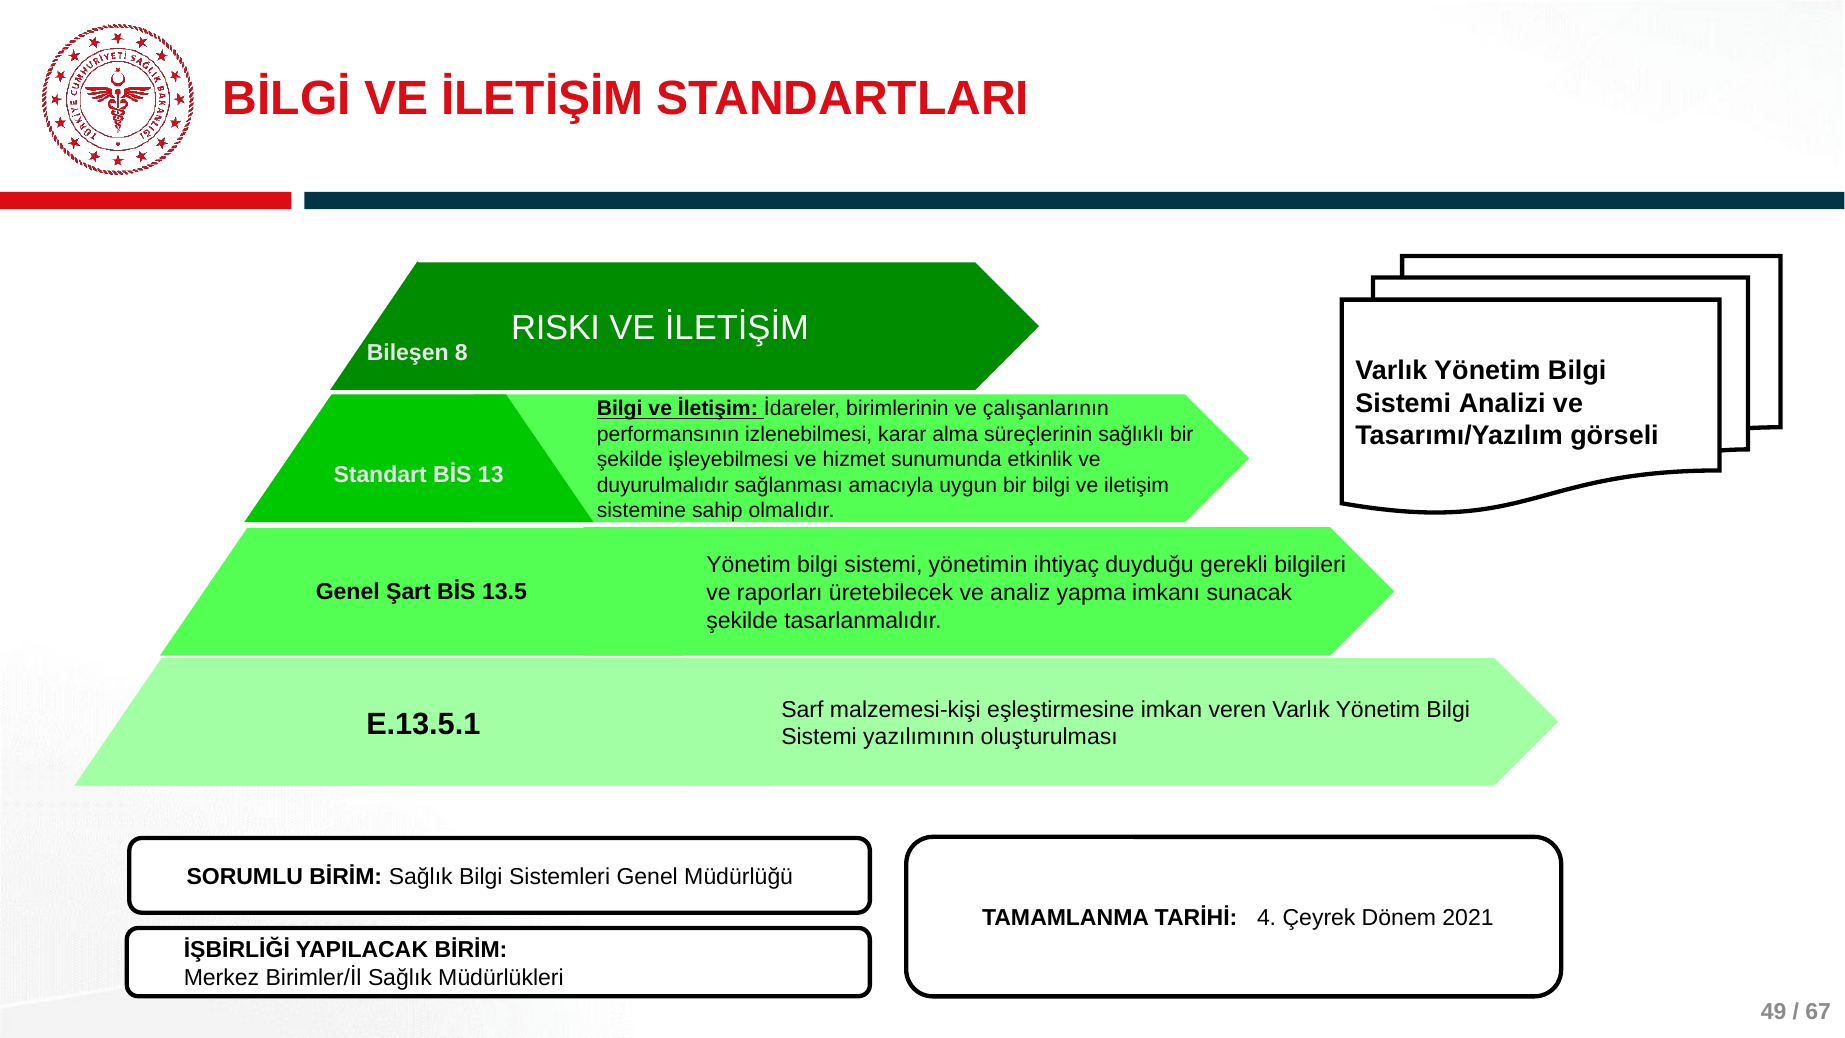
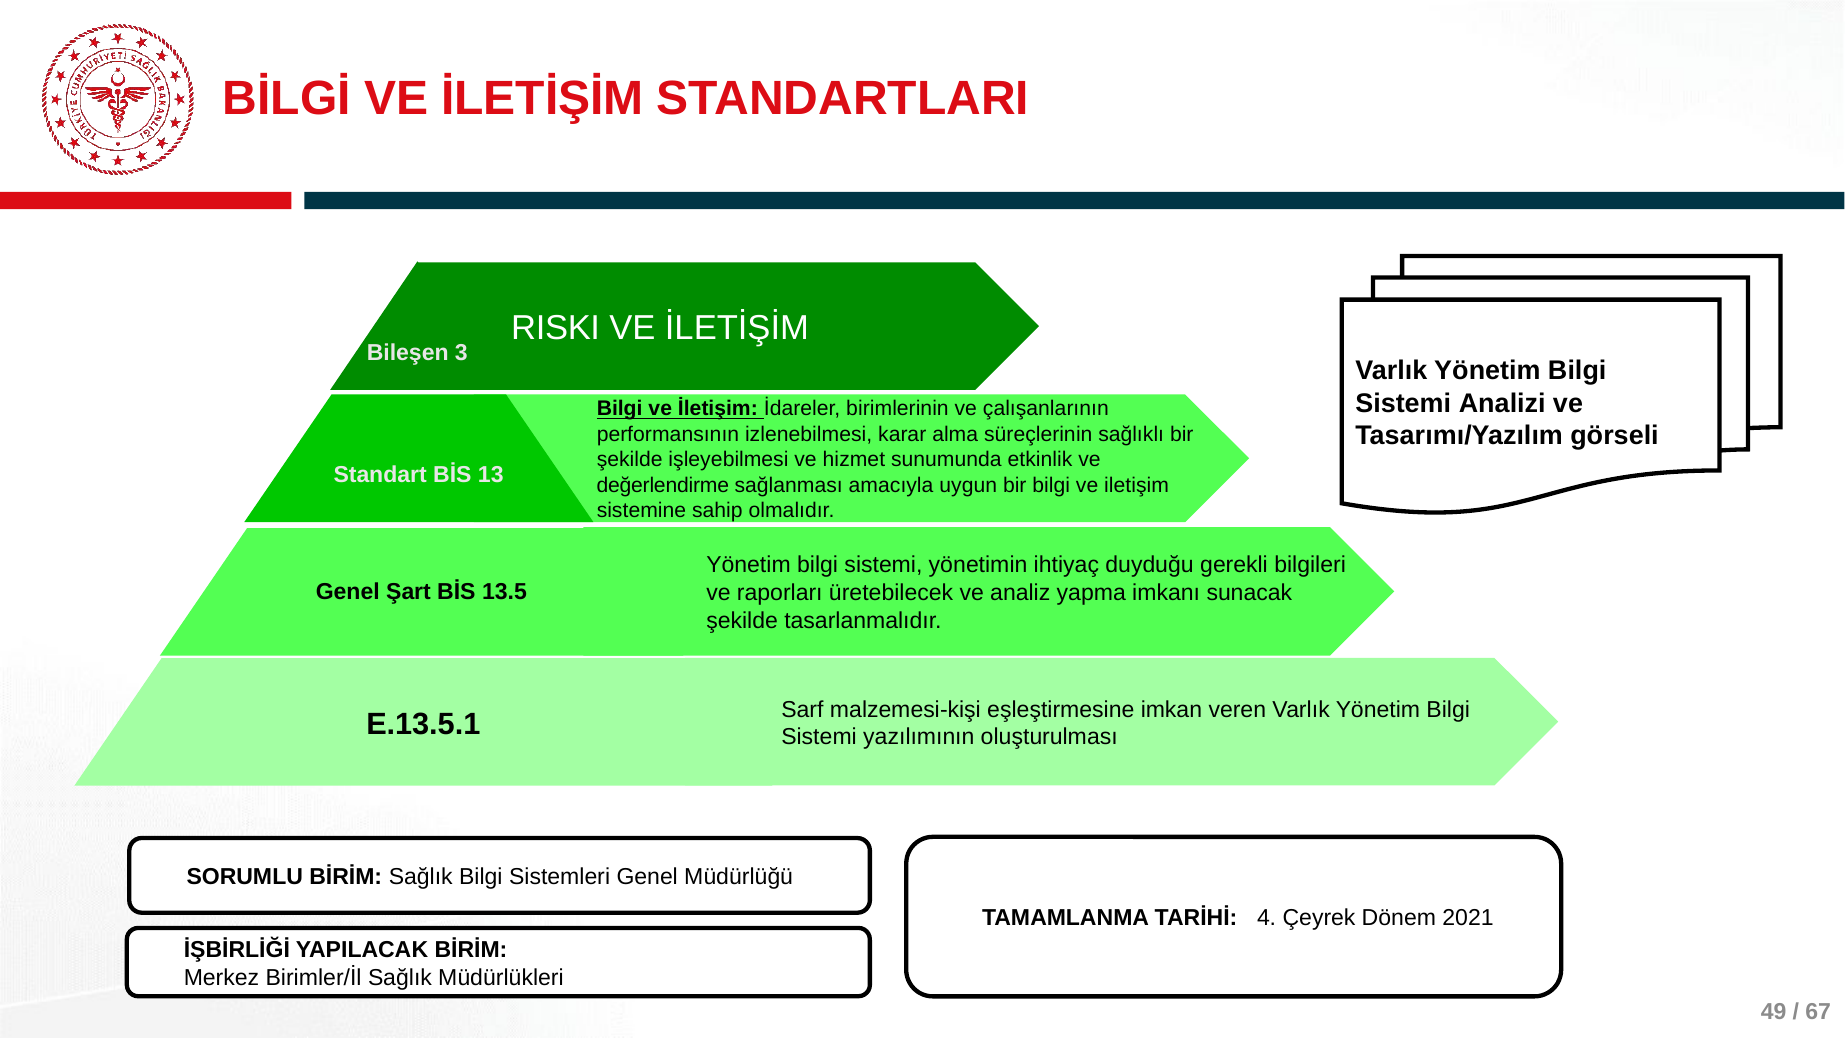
8: 8 -> 3
duyurulmalıdır: duyurulmalıdır -> değerlendirme
